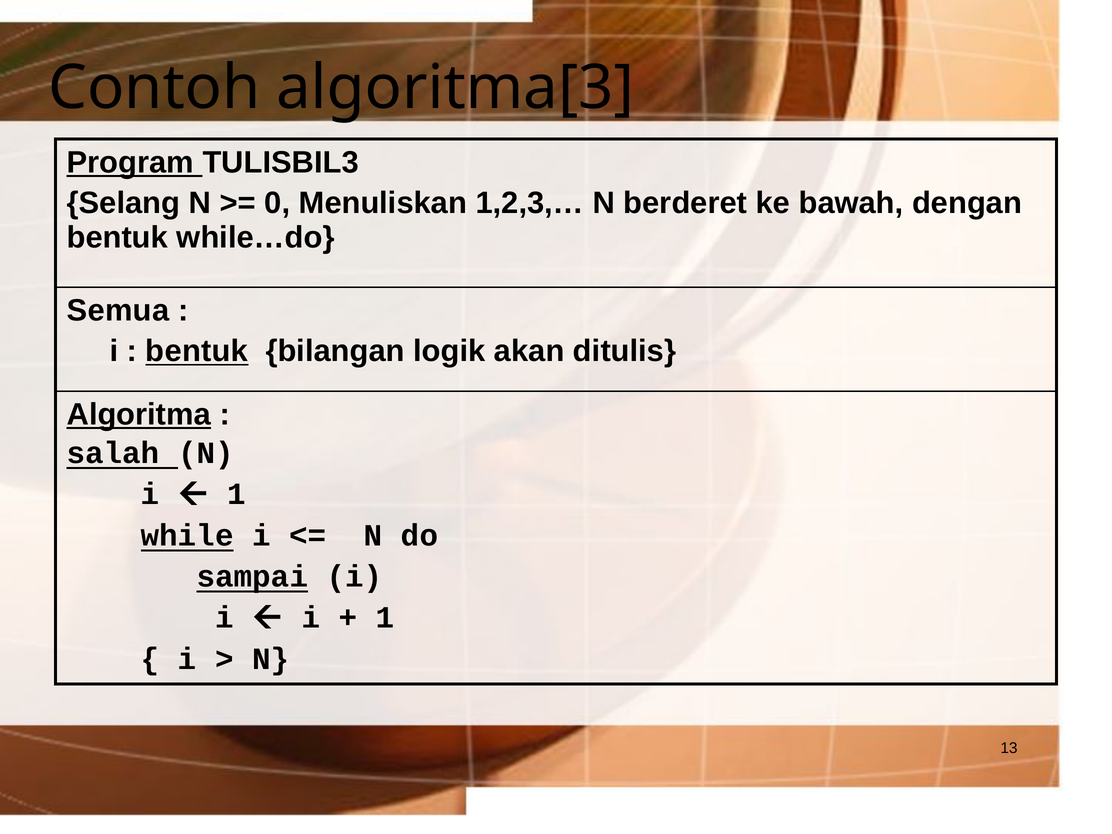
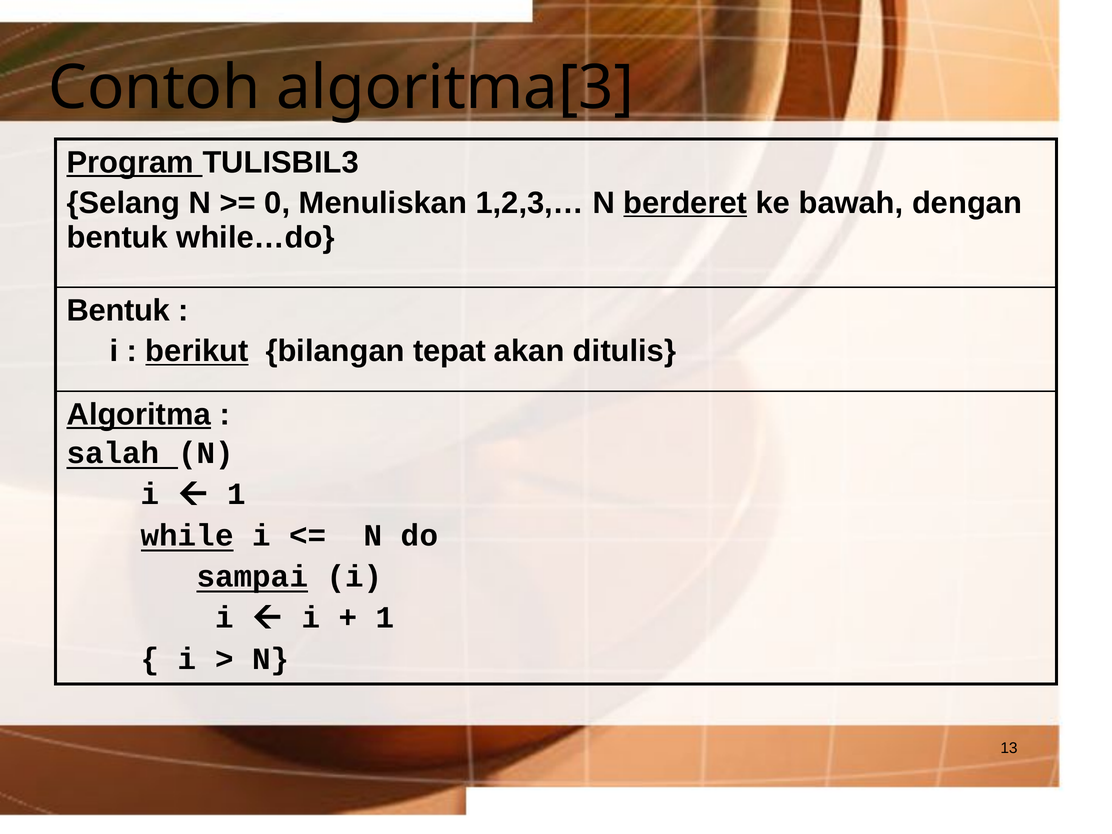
berderet underline: none -> present
Semua at (118, 311): Semua -> Bentuk
bentuk at (197, 351): bentuk -> berikut
logik: logik -> tepat
